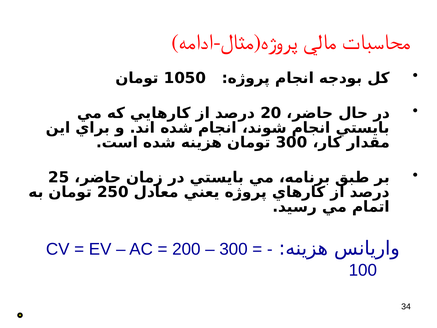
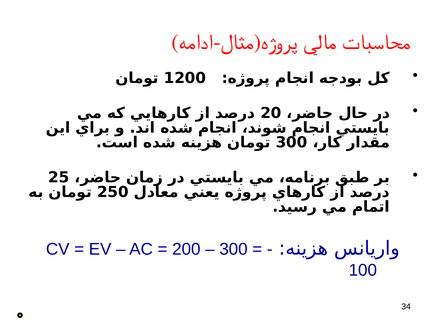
1050: 1050 -> 1200
